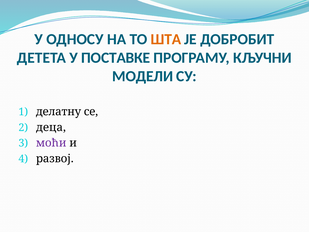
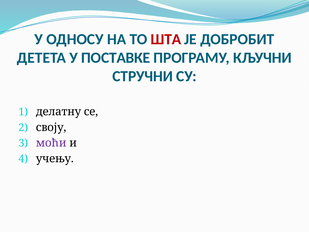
ШТА colour: orange -> red
МОДЕЛИ: МОДЕЛИ -> СТРУЧНИ
деца: деца -> своју
развој: развој -> учењу
